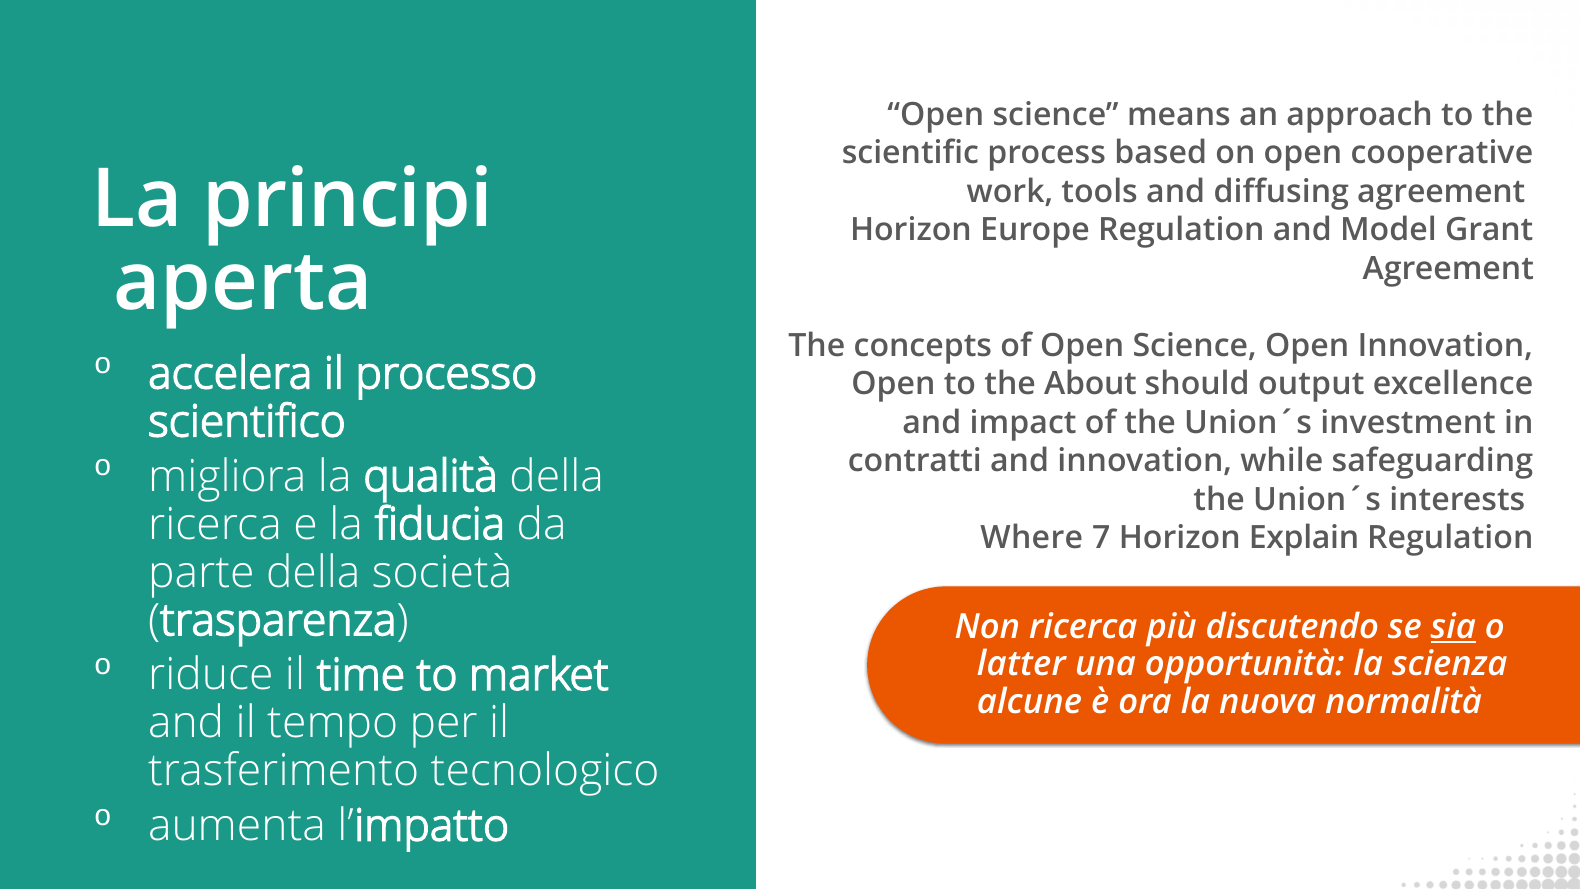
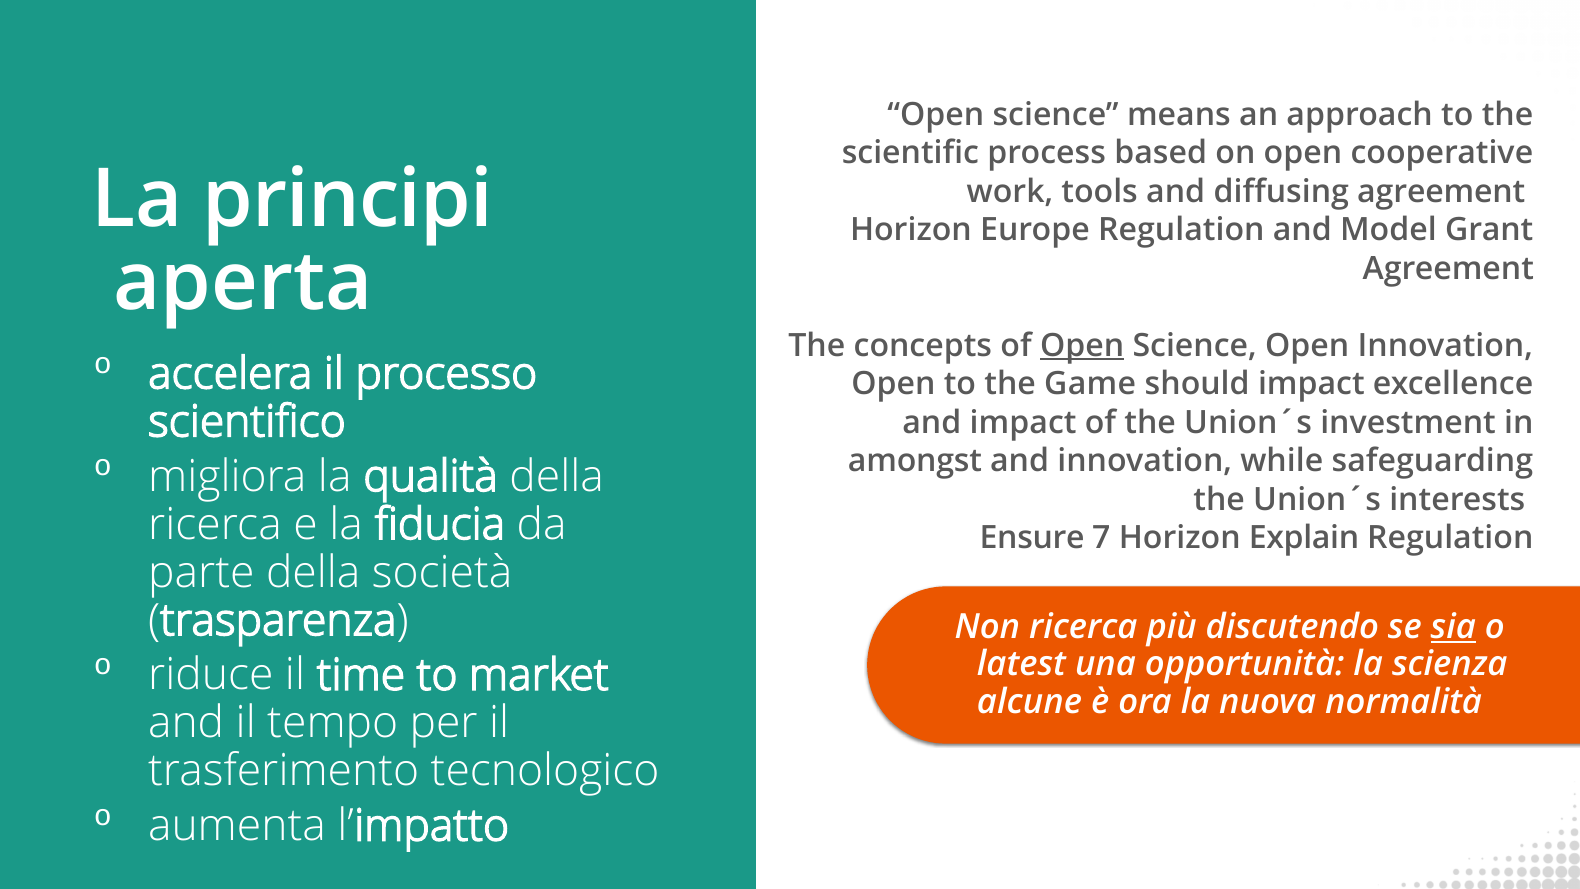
Open at (1082, 345) underline: none -> present
About: About -> Game
should output: output -> impact
contratti: contratti -> amongst
Where: Where -> Ensure
latter: latter -> latest
